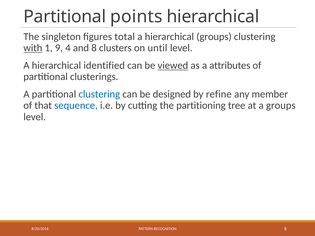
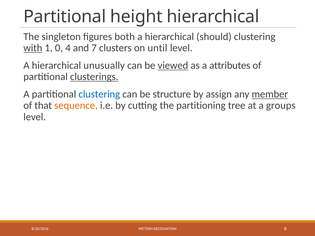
points: points -> height
total: total -> both
hierarchical groups: groups -> should
9: 9 -> 0
and 8: 8 -> 7
identified: identified -> unusually
clusterings underline: none -> present
designed: designed -> structure
refine: refine -> assign
member underline: none -> present
sequence colour: blue -> orange
